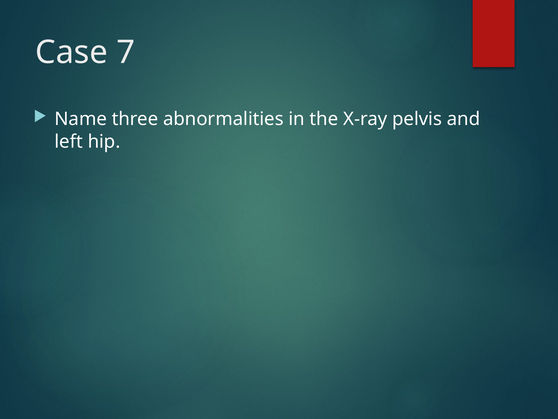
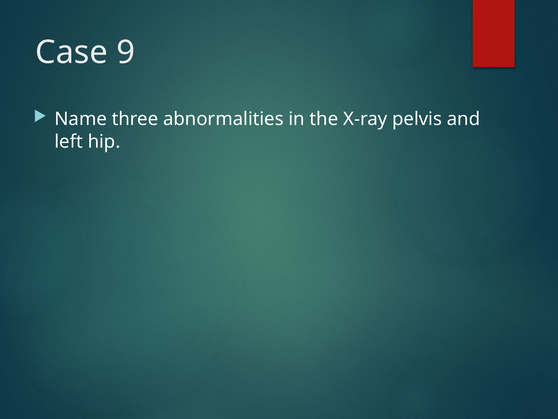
7: 7 -> 9
